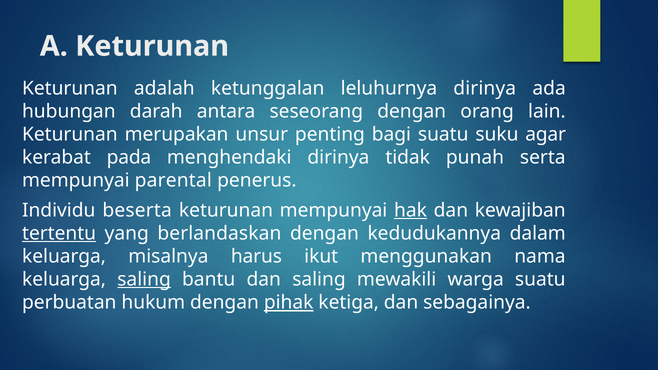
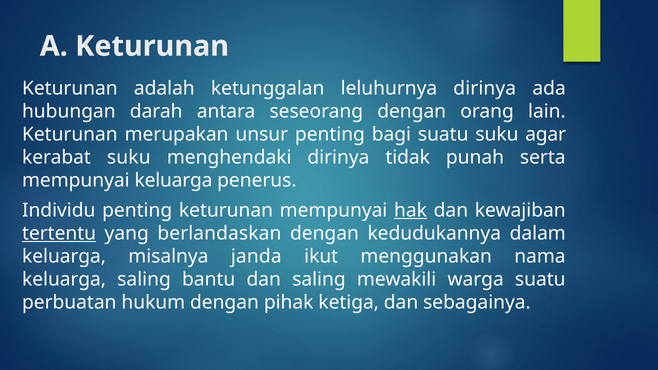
kerabat pada: pada -> suku
mempunyai parental: parental -> keluarga
Individu beserta: beserta -> penting
harus: harus -> janda
saling at (144, 279) underline: present -> none
pihak underline: present -> none
